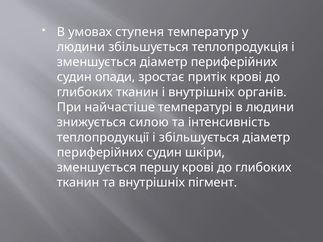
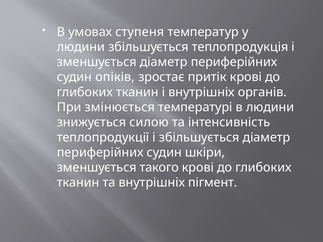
опади: опади -> опіків
найчастіше: найчастіше -> змінюється
першу: першу -> такого
